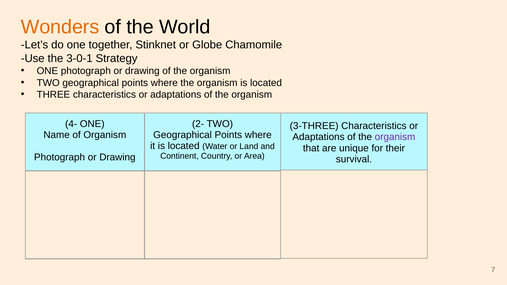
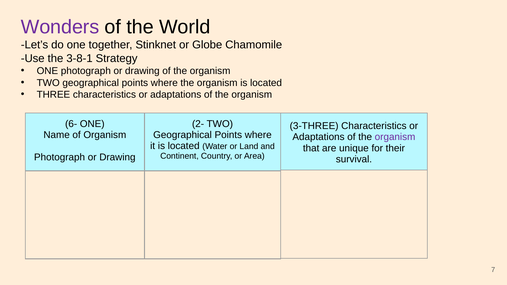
Wonders colour: orange -> purple
3-0-1: 3-0-1 -> 3-8-1
4-: 4- -> 6-
